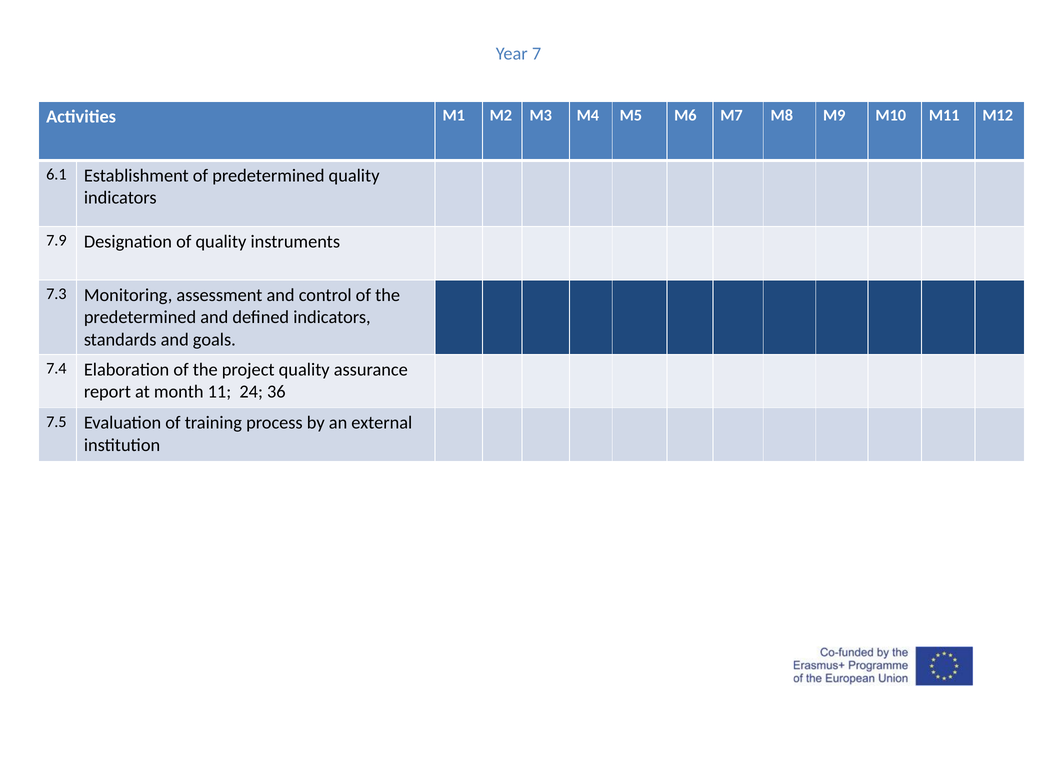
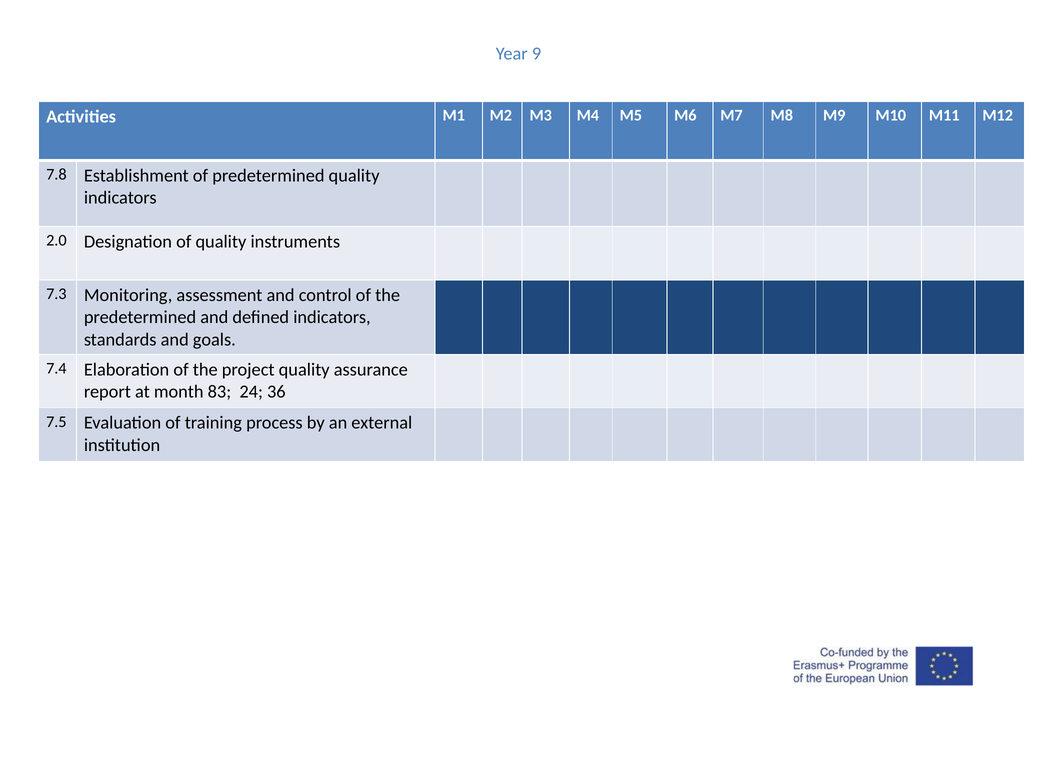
7: 7 -> 9
6.1: 6.1 -> 7.8
7.9: 7.9 -> 2.0
11: 11 -> 83
